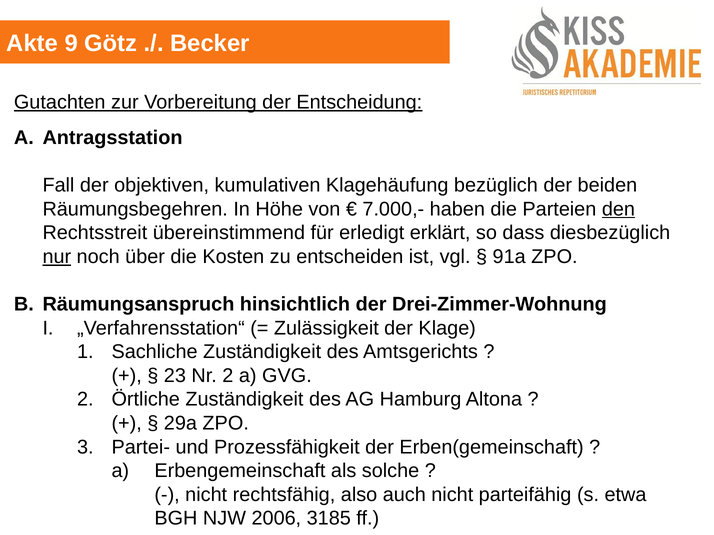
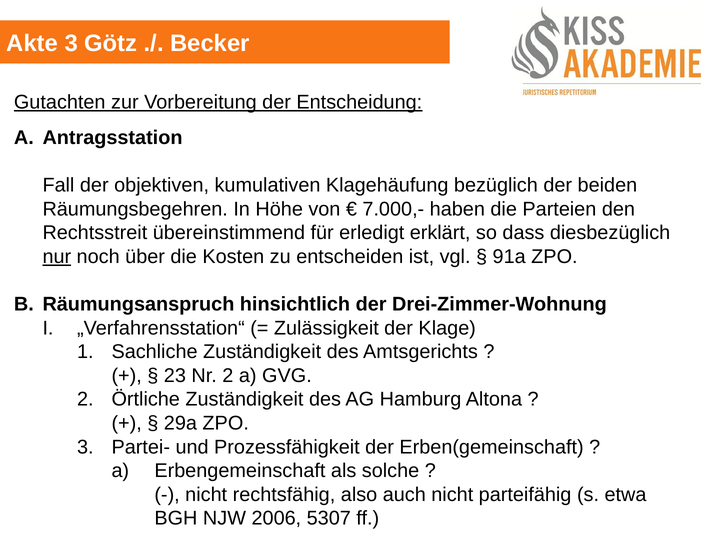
Akte 9: 9 -> 3
den underline: present -> none
3185: 3185 -> 5307
